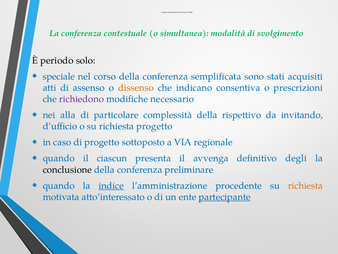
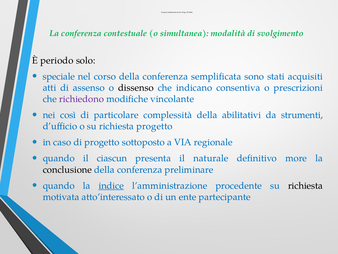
dissenso colour: orange -> black
necessario: necessario -> vincolante
alla: alla -> così
rispettivo: rispettivo -> abilitativi
invitando: invitando -> strumenti
avvenga: avvenga -> naturale
degli: degli -> more
richiesta at (305, 185) colour: orange -> black
partecipante underline: present -> none
